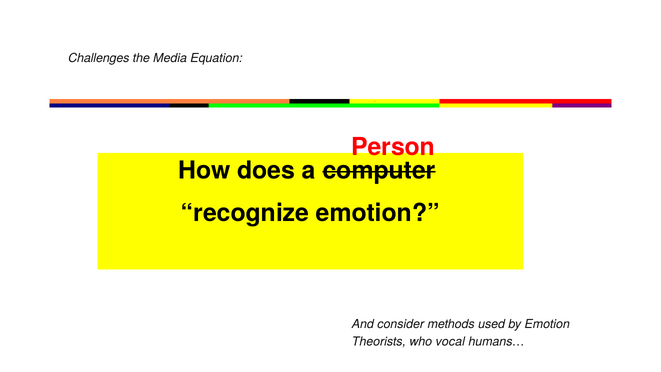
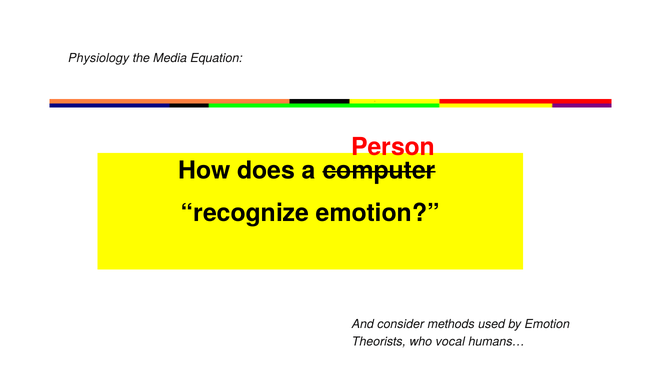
Challenges: Challenges -> Physiology
